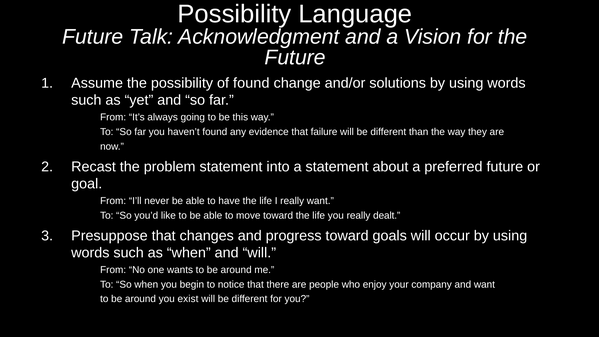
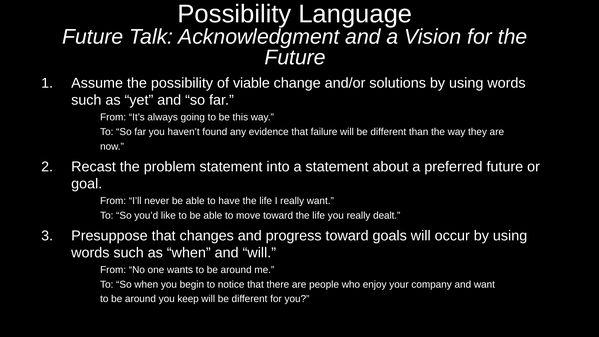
of found: found -> viable
exist: exist -> keep
